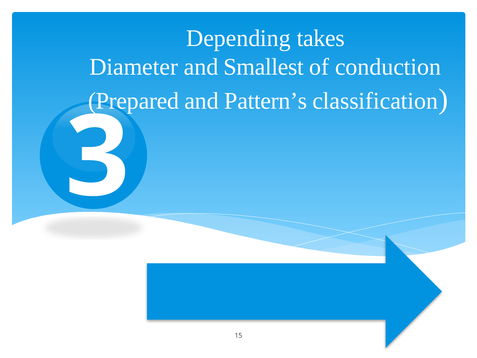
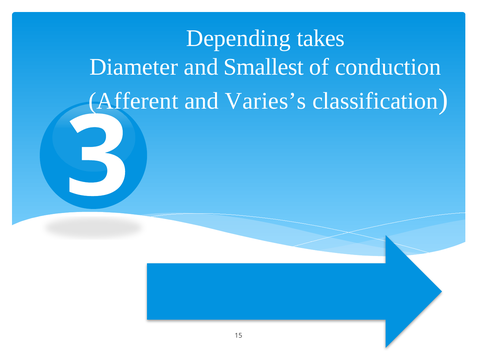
Prepared: Prepared -> Afferent
Pattern’s: Pattern’s -> Varies’s
